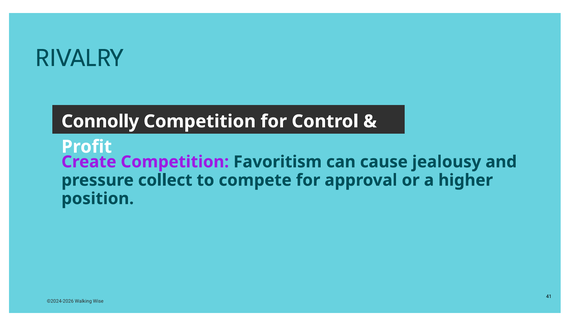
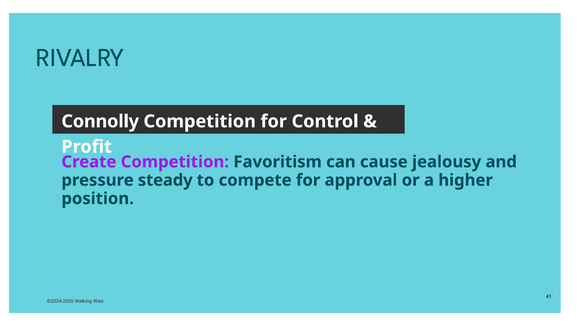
collect: collect -> steady
